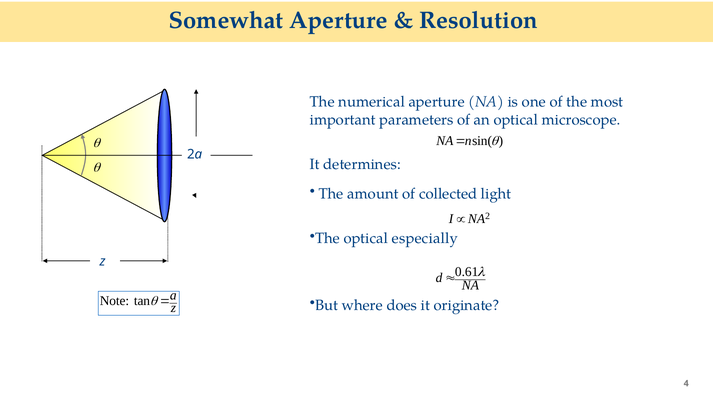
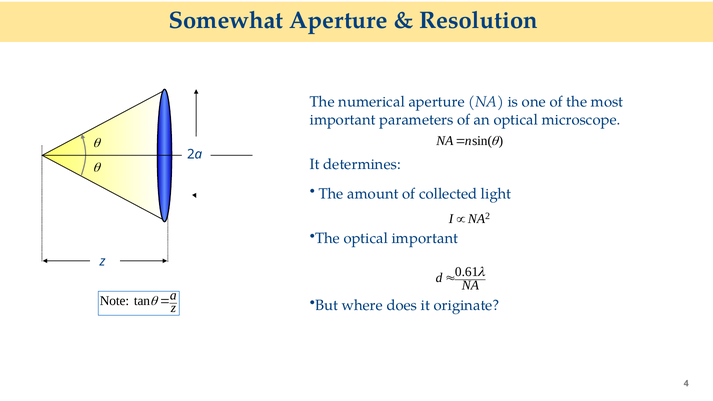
optical especially: especially -> important
